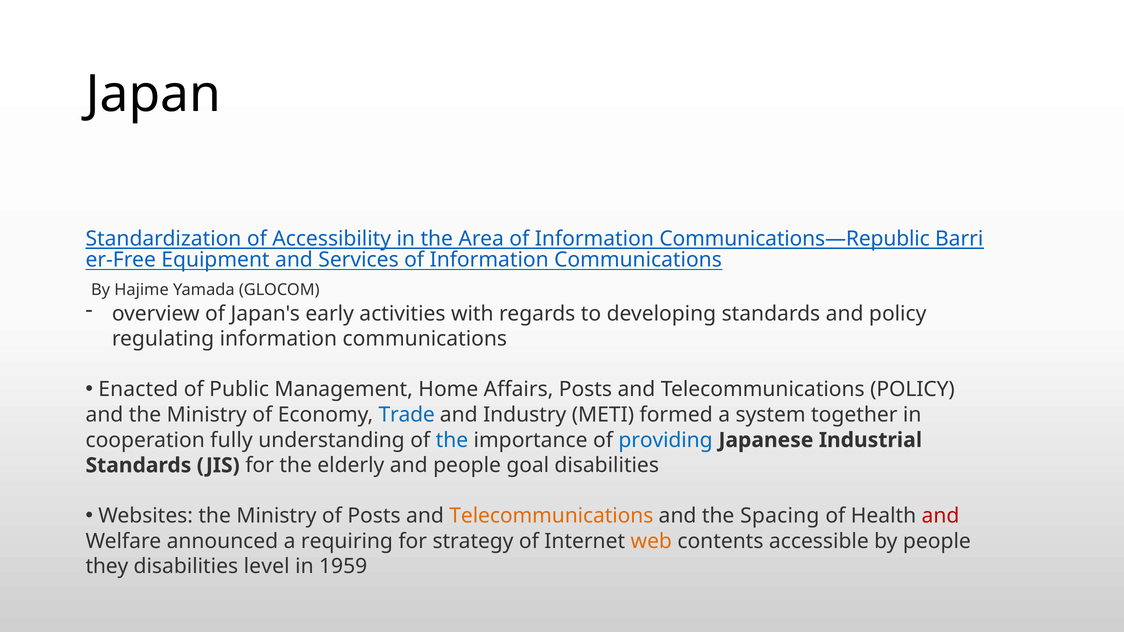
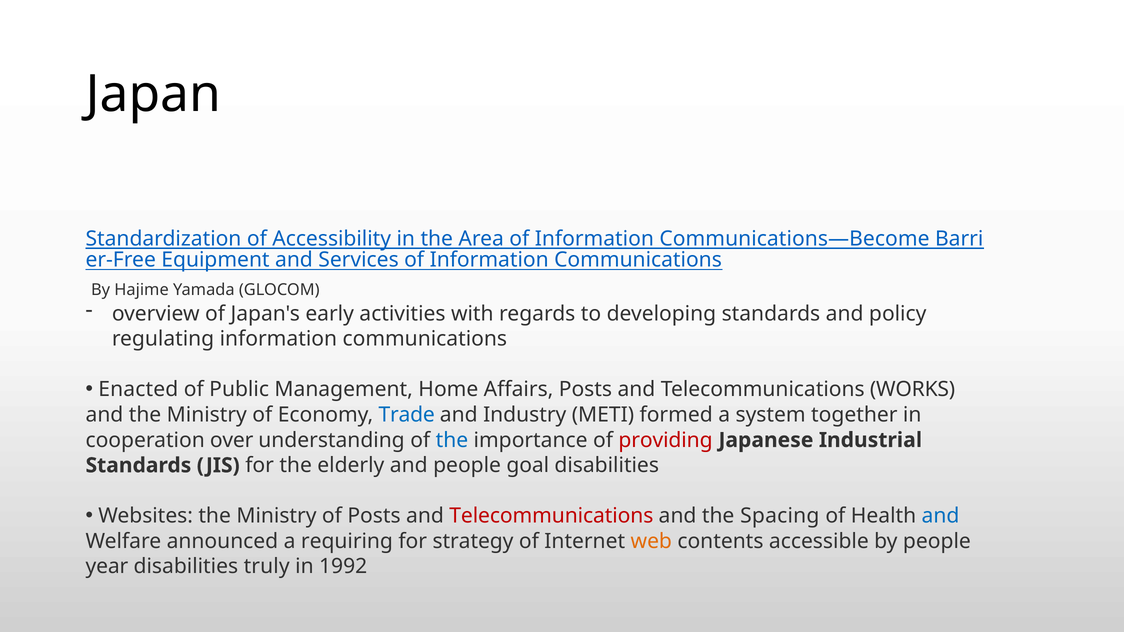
Communications—Republic: Communications—Republic -> Communications—Become
Telecommunications POLICY: POLICY -> WORKS
fully: fully -> over
providing colour: blue -> red
Telecommunications at (551, 516) colour: orange -> red
and at (940, 516) colour: red -> blue
they: they -> year
level: level -> truly
1959: 1959 -> 1992
